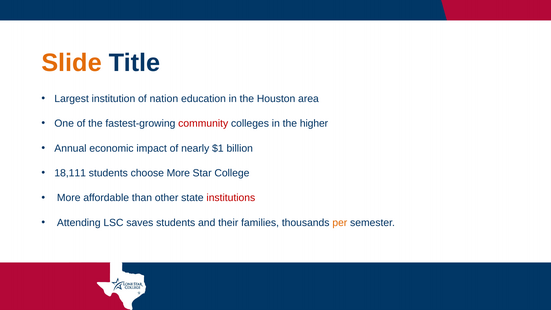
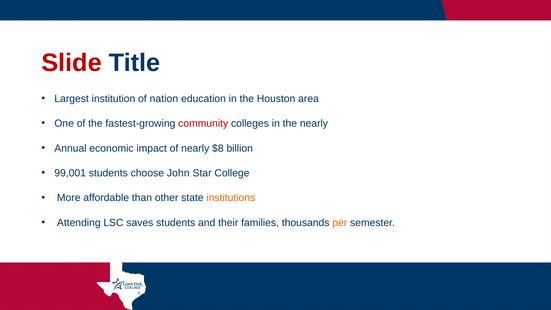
Slide colour: orange -> red
the higher: higher -> nearly
$1: $1 -> $8
18,111: 18,111 -> 99,001
choose More: More -> John
institutions colour: red -> orange
